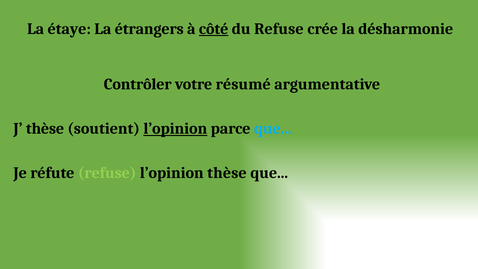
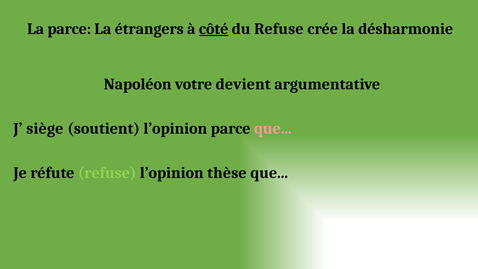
La étaye: étaye -> parce
Contrôler: Contrôler -> Napoléon
résumé: résumé -> devient
J thèse: thèse -> siège
l’opinion at (175, 129) underline: present -> none
que at (273, 129) colour: light blue -> pink
